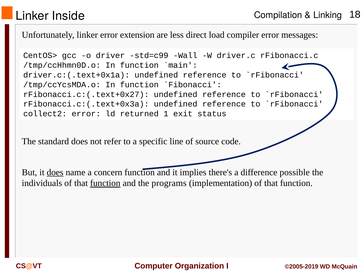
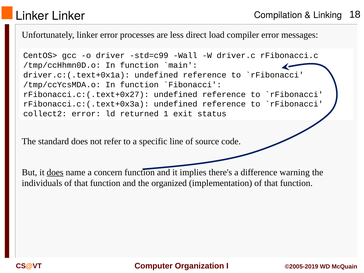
Linker Inside: Inside -> Linker
extension: extension -> processes
possible: possible -> warning
function at (105, 183) underline: present -> none
programs: programs -> organized
